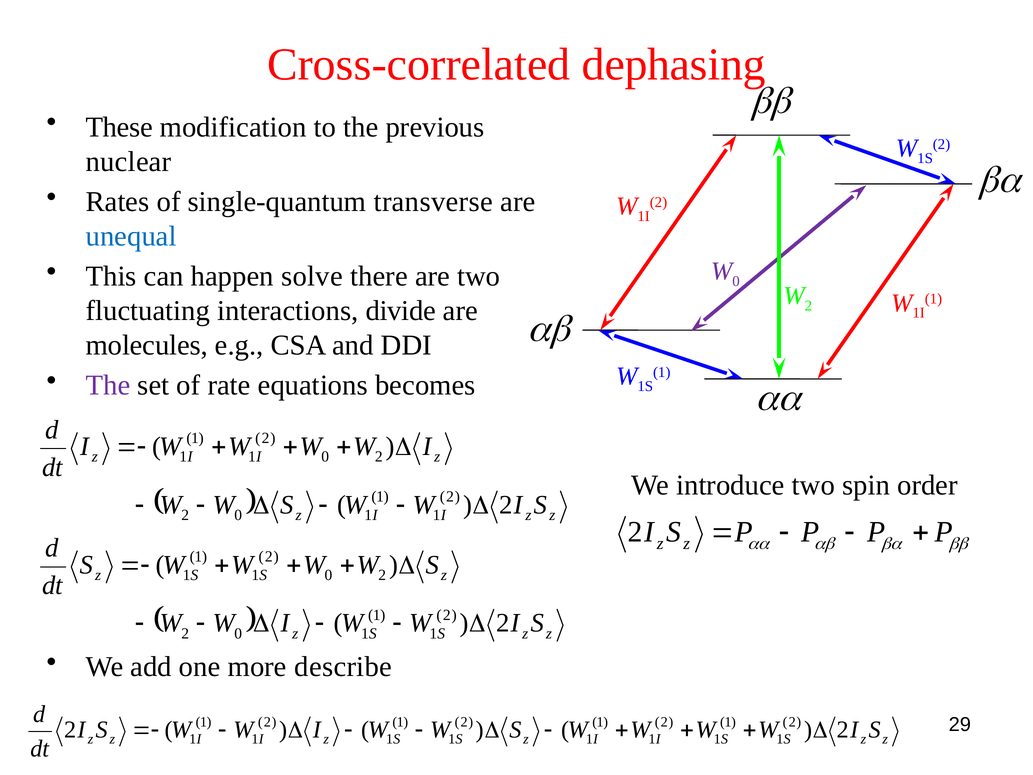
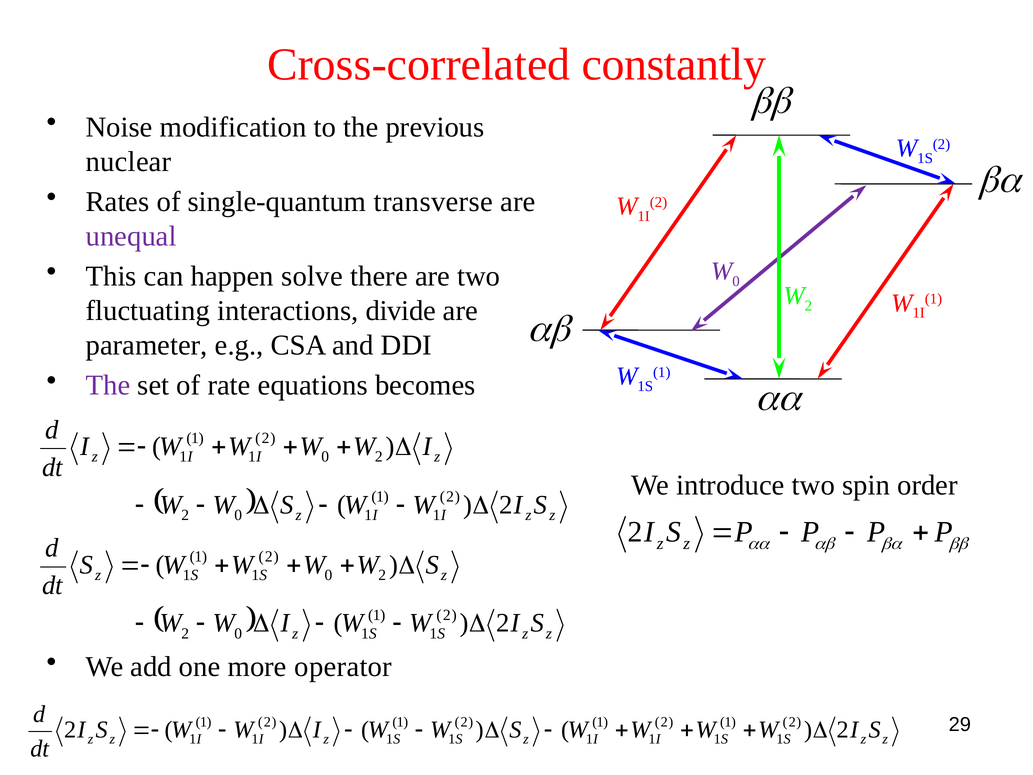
dephasing: dephasing -> constantly
These: These -> Noise
unequal colour: blue -> purple
molecules: molecules -> parameter
describe: describe -> operator
